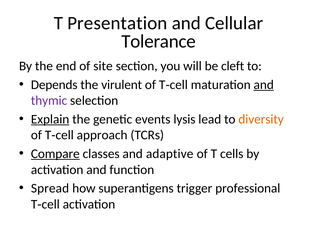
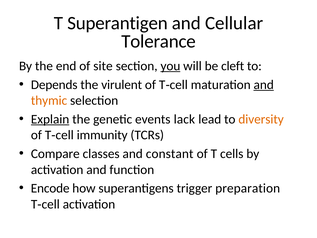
Presentation: Presentation -> Superantigen
you underline: none -> present
thymic colour: purple -> orange
lysis: lysis -> lack
approach: approach -> immunity
Compare underline: present -> none
adaptive: adaptive -> constant
Spread: Spread -> Encode
professional: professional -> preparation
